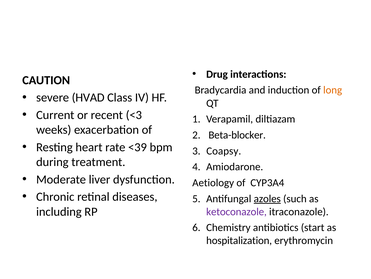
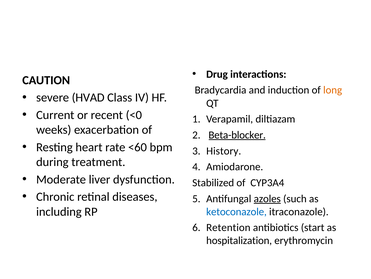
<3: <3 -> <0
Beta-blocker underline: none -> present
<39: <39 -> <60
Coapsy: Coapsy -> History
Aetiology: Aetiology -> Stabilized
ketoconazole colour: purple -> blue
Chemistry: Chemistry -> Retention
